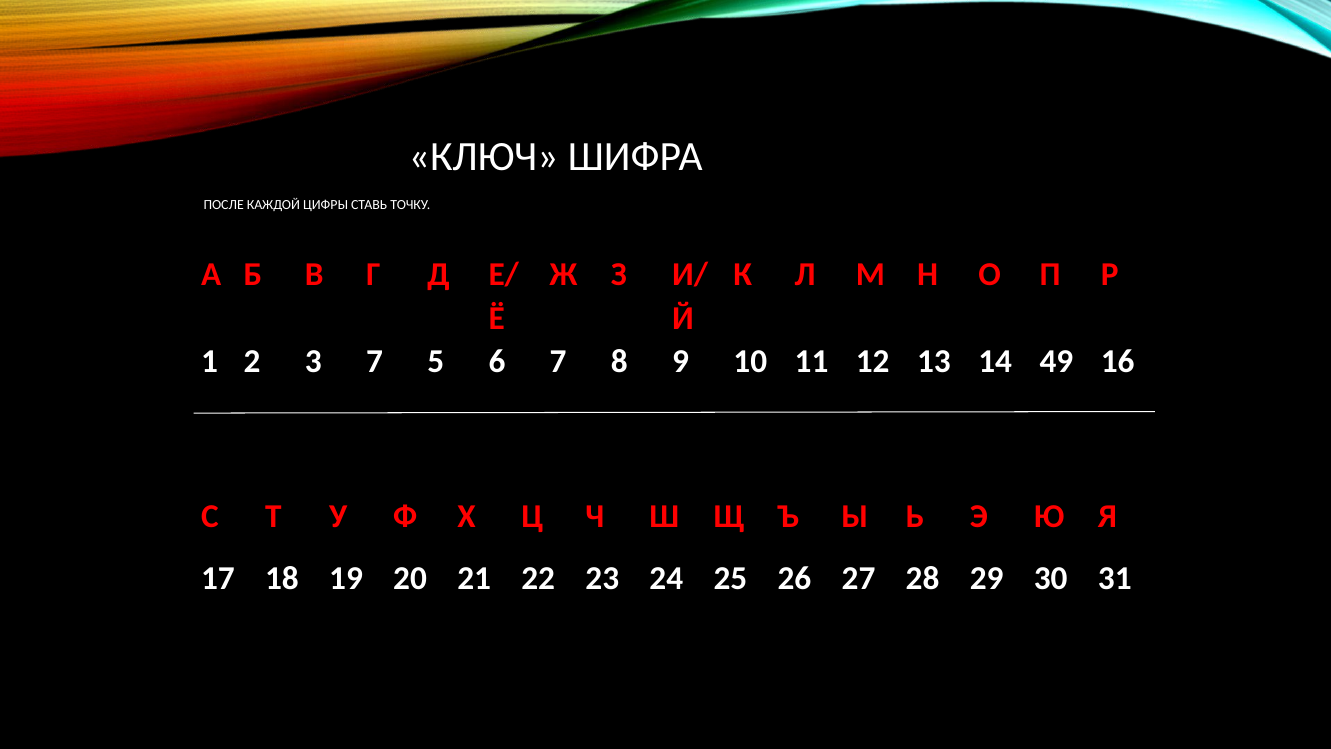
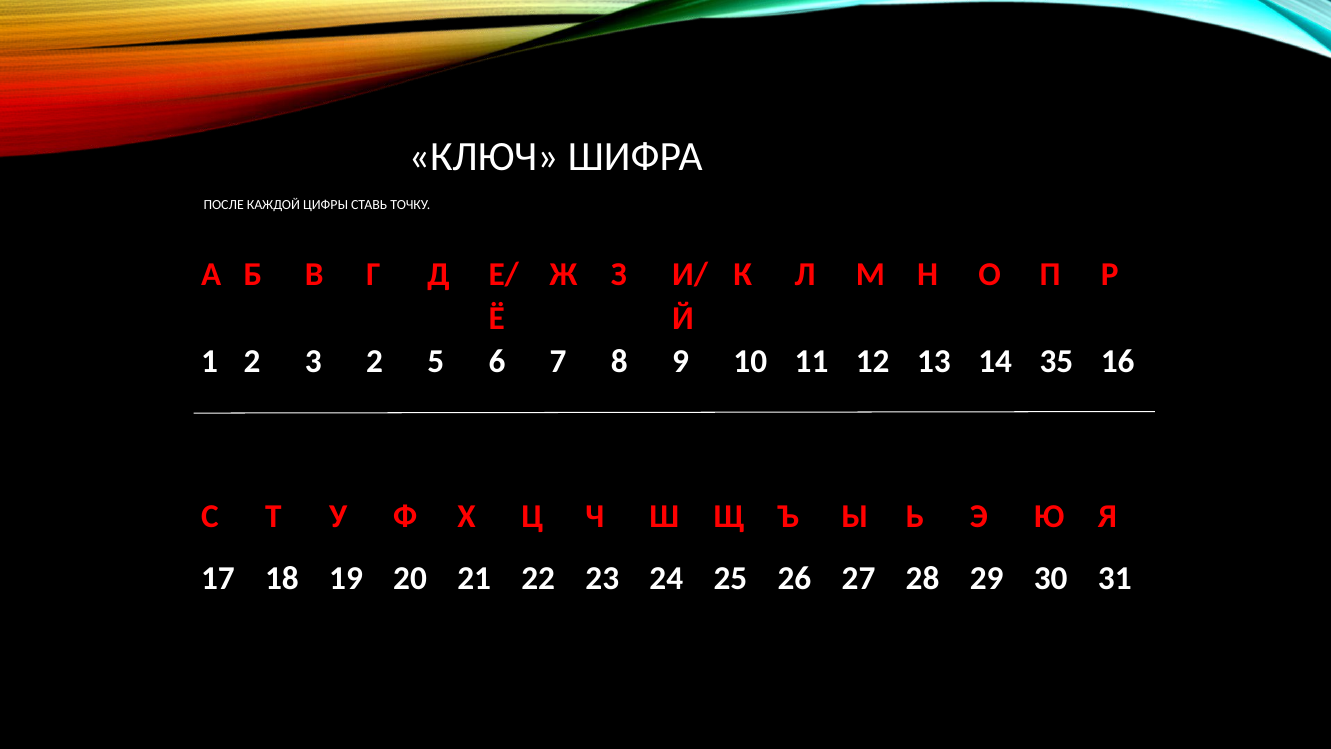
3 7: 7 -> 2
49: 49 -> 35
